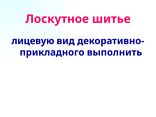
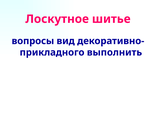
лицевую: лицевую -> вопросы
